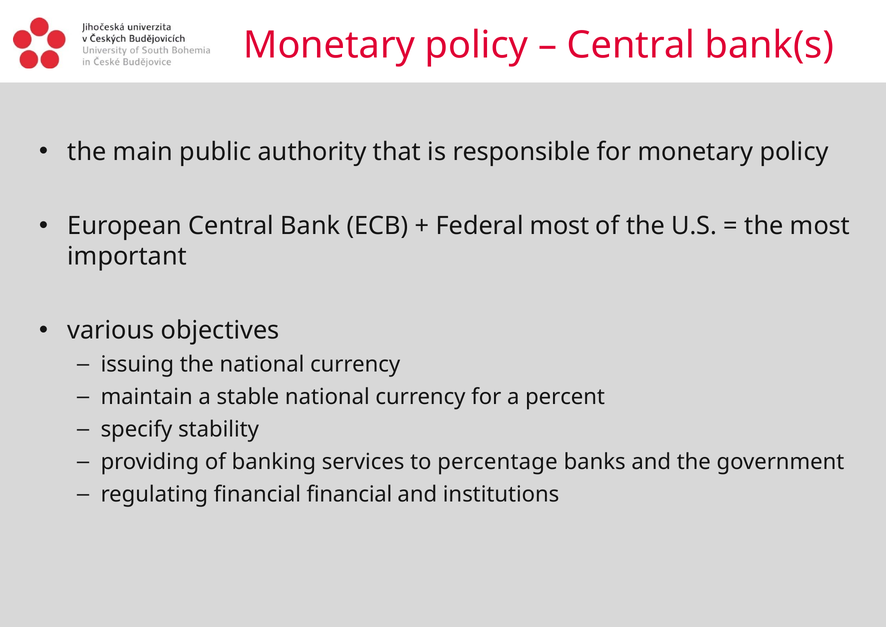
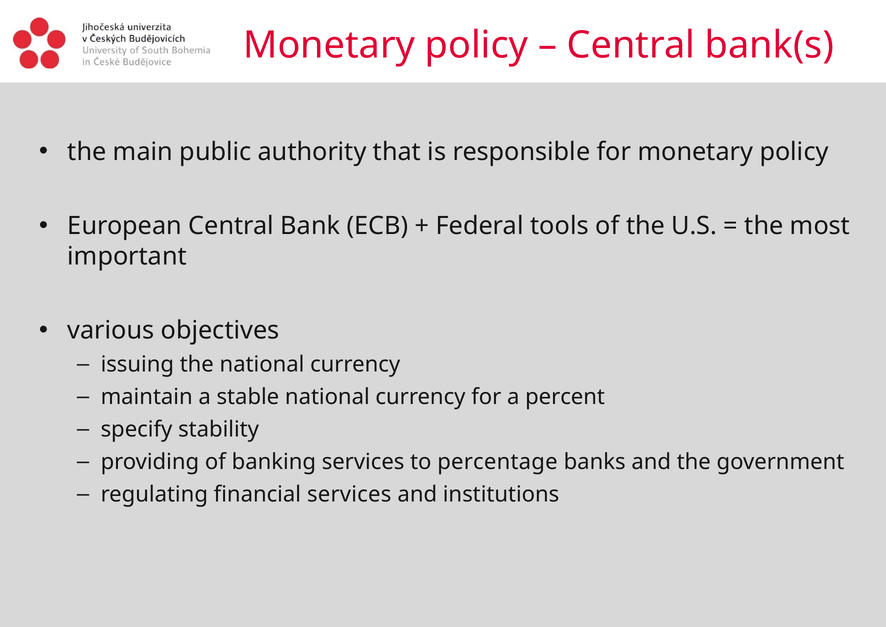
Federal most: most -> tools
financial financial: financial -> services
